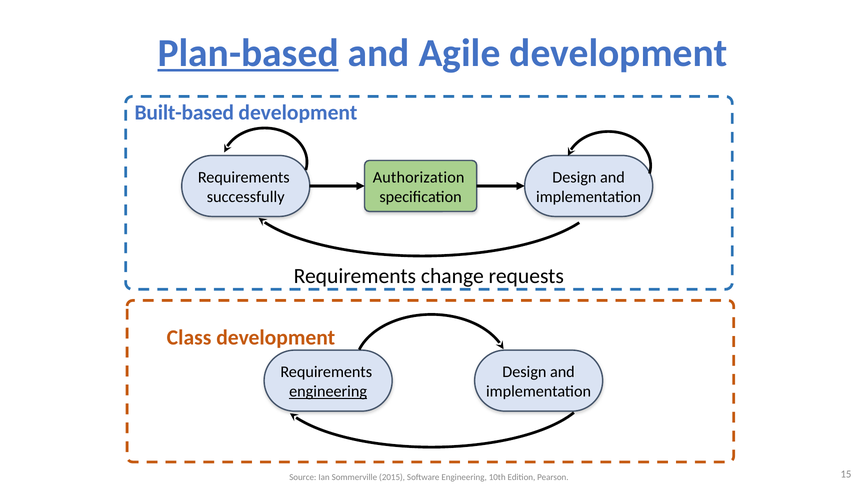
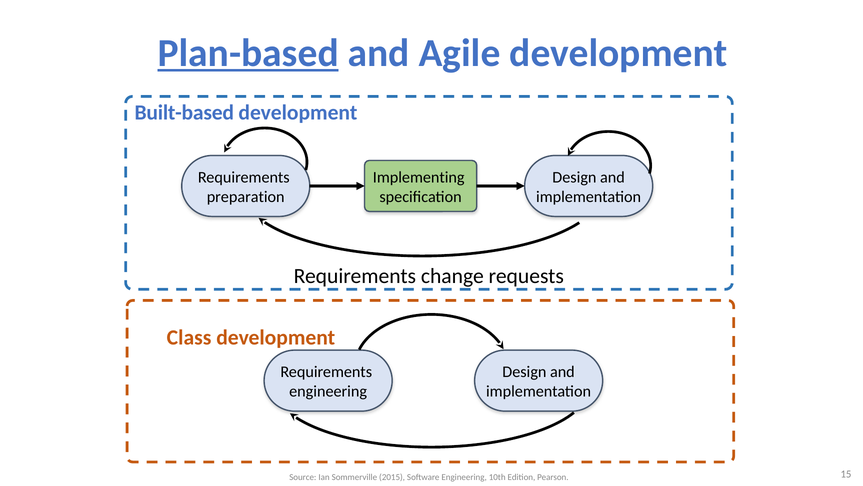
Authorization: Authorization -> Implementing
successfully: successfully -> preparation
engineering at (328, 391) underline: present -> none
